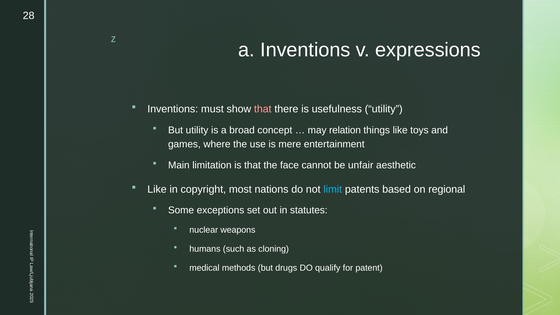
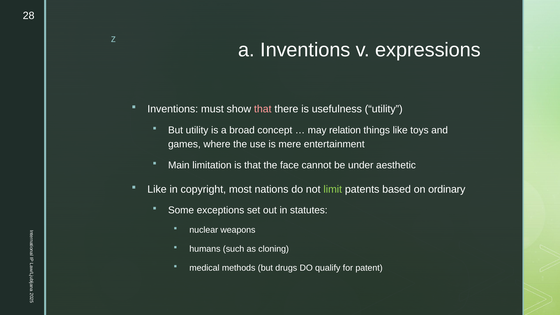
unfair: unfair -> under
limit colour: light blue -> light green
regional: regional -> ordinary
